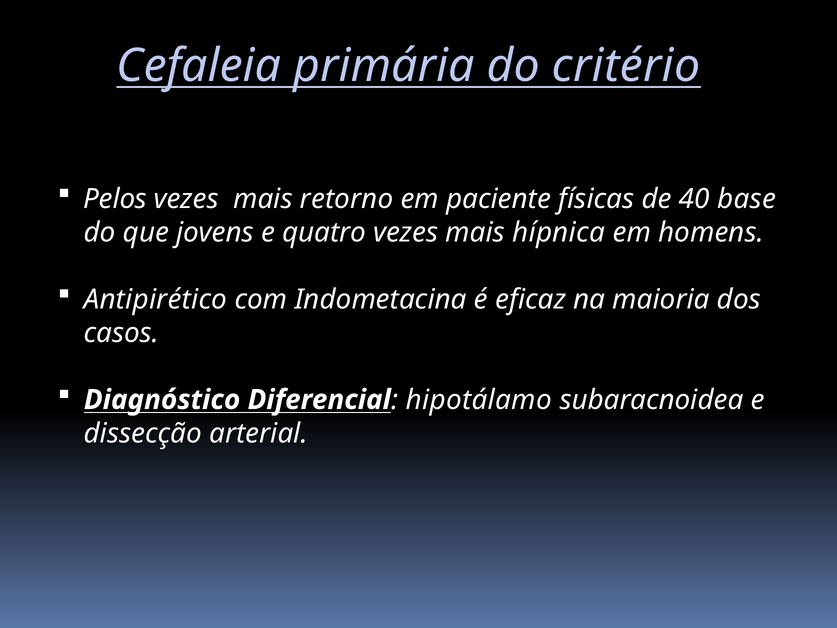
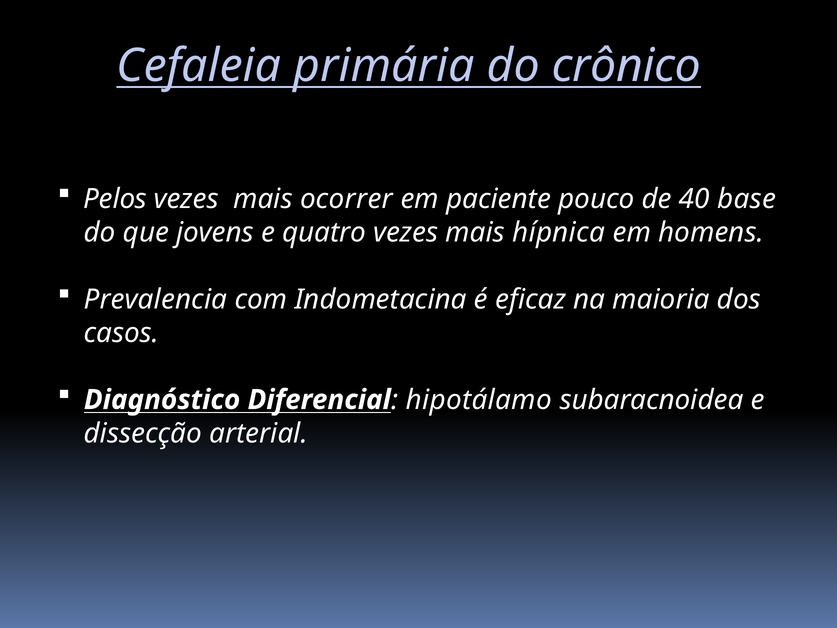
critério: critério -> crônico
retorno: retorno -> ocorrer
físicas: físicas -> pouco
Antipirético: Antipirético -> Prevalencia
